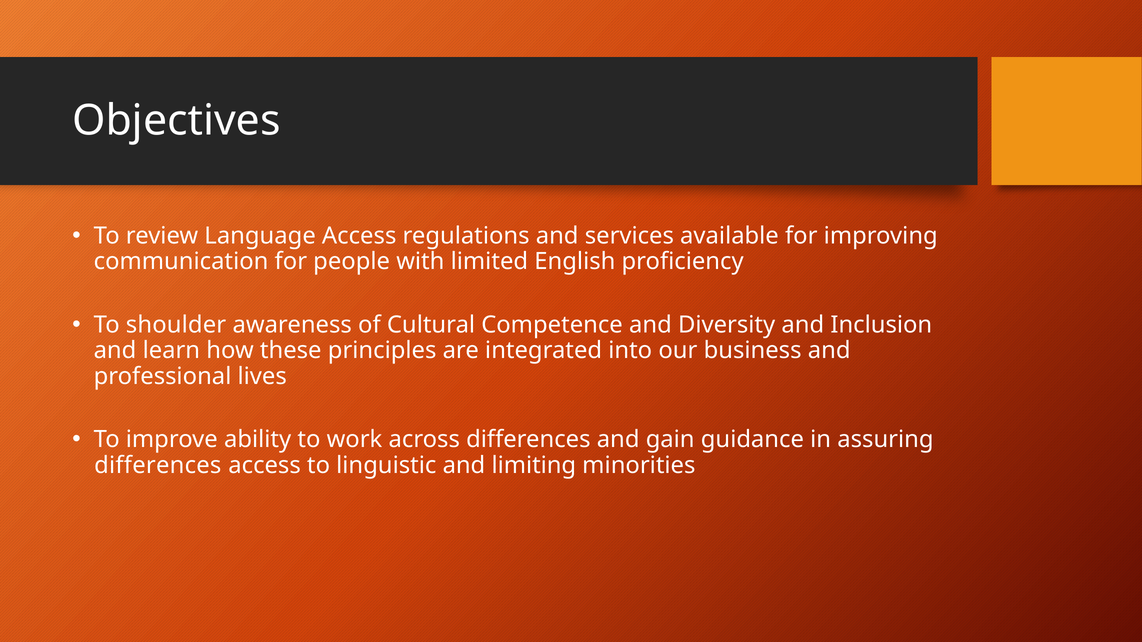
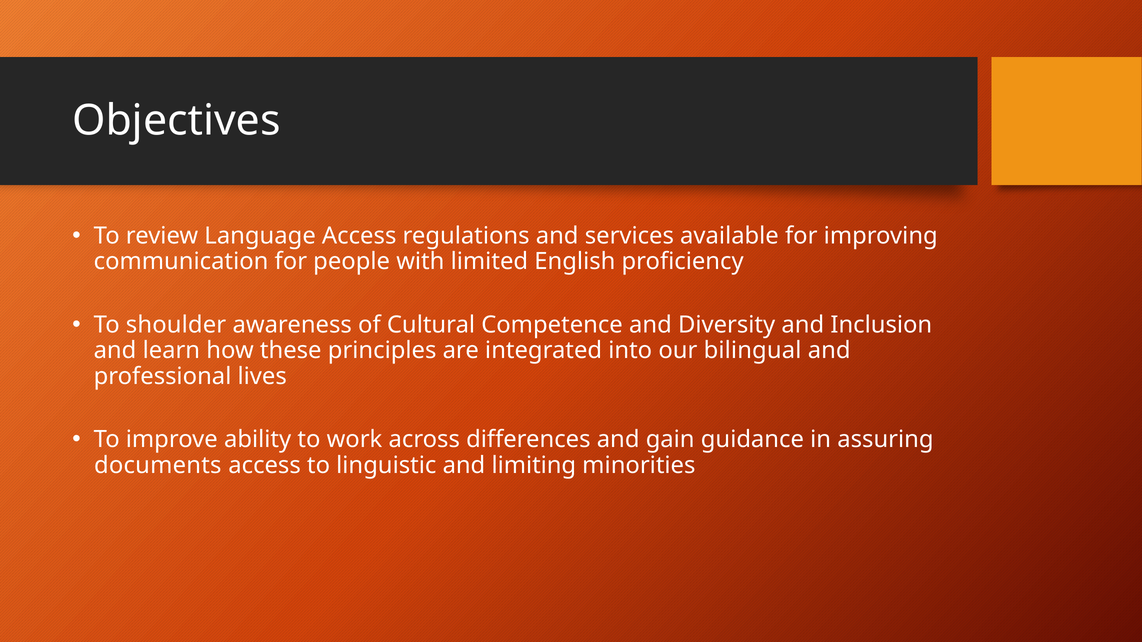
business: business -> bilingual
differences at (158, 465): differences -> documents
